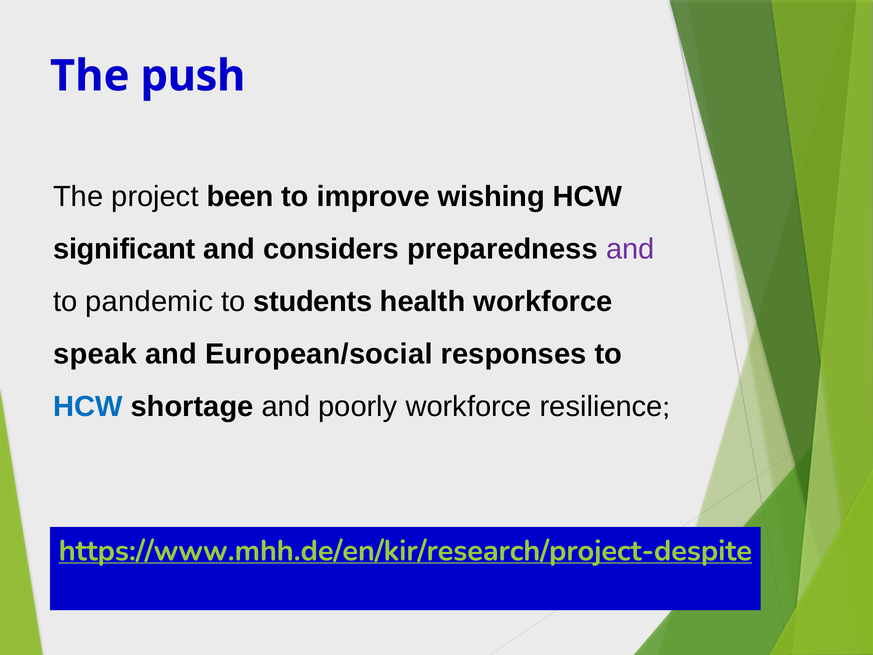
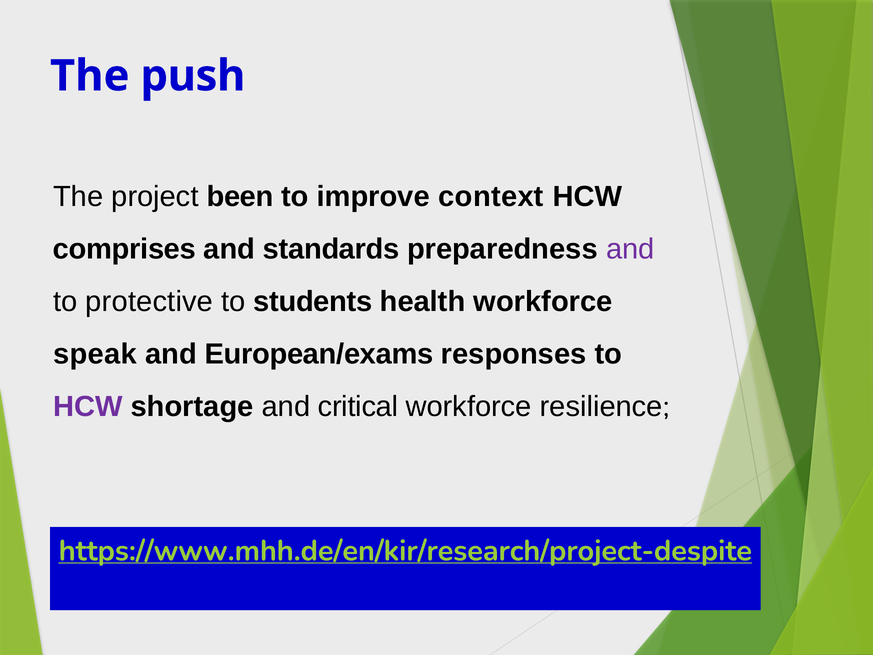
wishing: wishing -> context
significant: significant -> comprises
considers: considers -> standards
pandemic: pandemic -> protective
European/social: European/social -> European/exams
HCW at (88, 406) colour: blue -> purple
poorly: poorly -> critical
